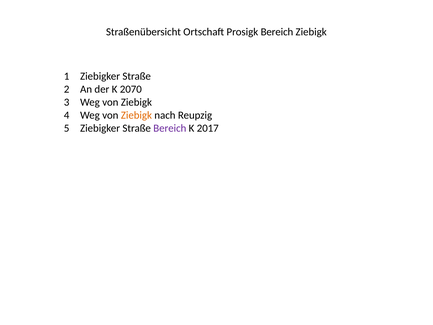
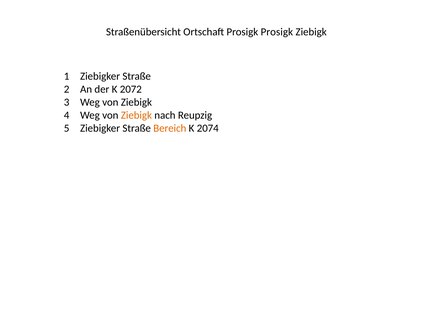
Prosigk Bereich: Bereich -> Prosigk
2070: 2070 -> 2072
Bereich at (170, 128) colour: purple -> orange
2017: 2017 -> 2074
